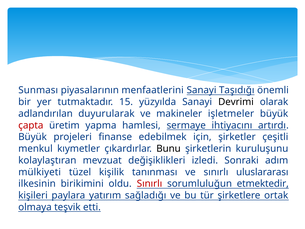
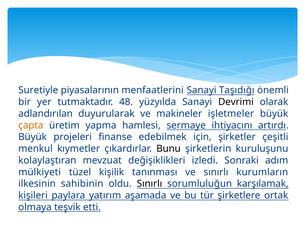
Sunması: Sunması -> Suretiyle
15: 15 -> 48
çapta colour: red -> orange
uluslararası: uluslararası -> kurumların
birikimini: birikimini -> sahibinin
Sınırlı at (150, 184) colour: red -> black
etmektedir: etmektedir -> karşılamak
sağladığı: sağladığı -> aşamada
